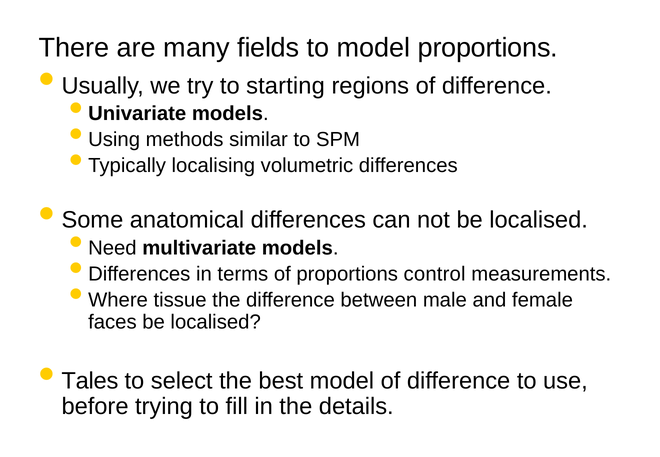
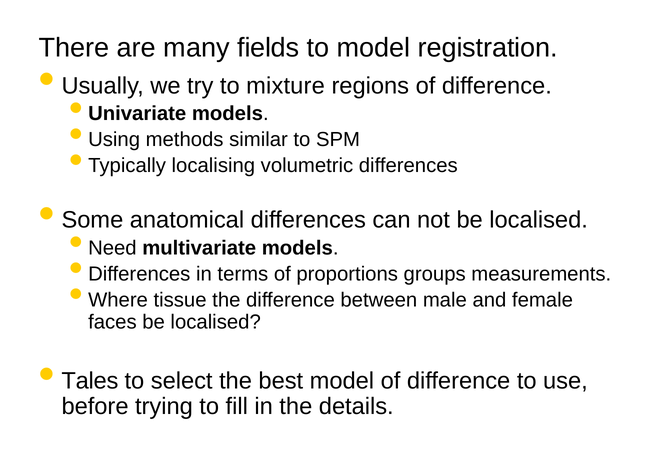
model proportions: proportions -> registration
starting: starting -> mixture
control: control -> groups
